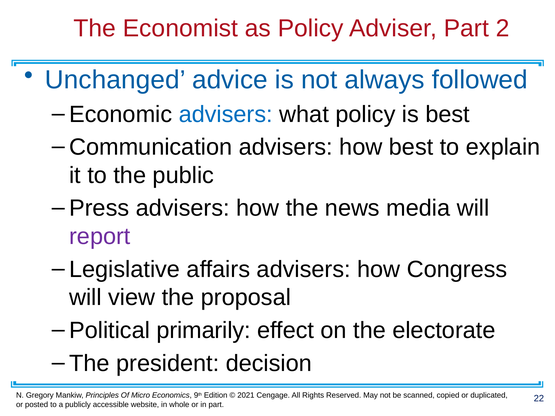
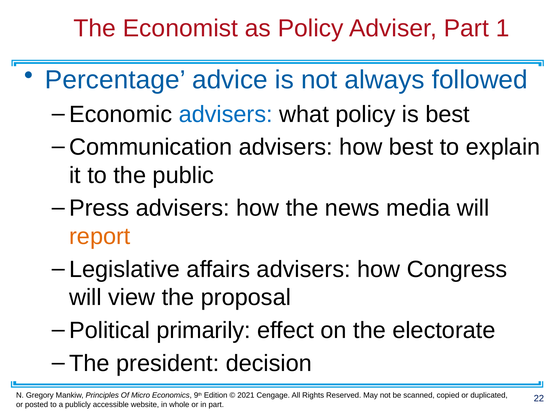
2: 2 -> 1
Unchanged: Unchanged -> Percentage
report colour: purple -> orange
